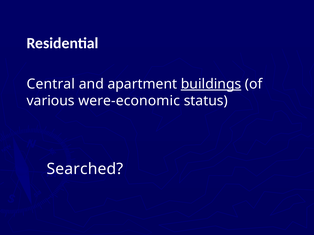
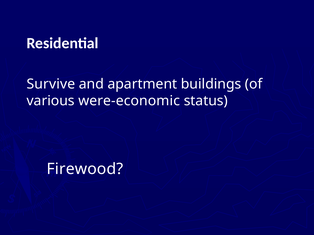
Central: Central -> Survive
buildings underline: present -> none
Searched: Searched -> Firewood
